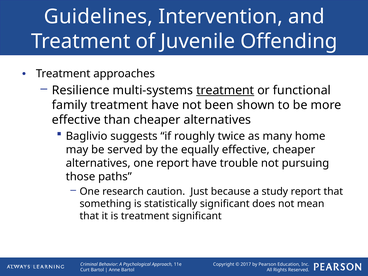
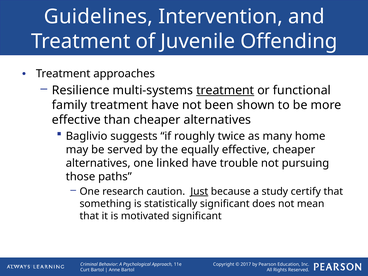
one report: report -> linked
Just underline: none -> present
study report: report -> certify
is treatment: treatment -> motivated
